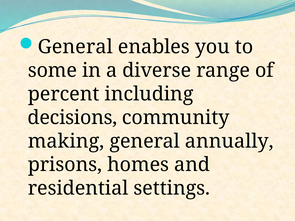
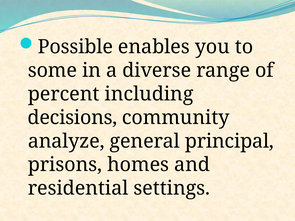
General at (75, 47): General -> Possible
making: making -> analyze
annually: annually -> principal
